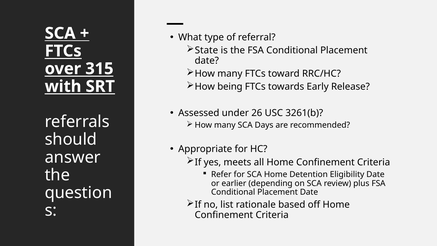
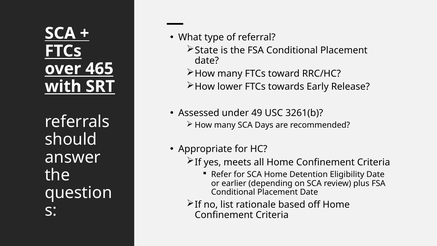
315: 315 -> 465
being: being -> lower
26: 26 -> 49
